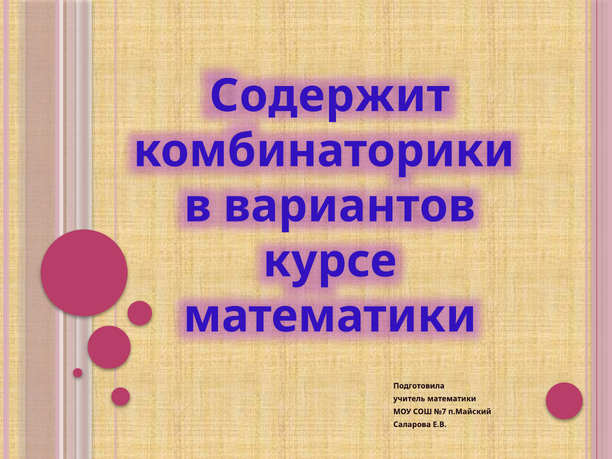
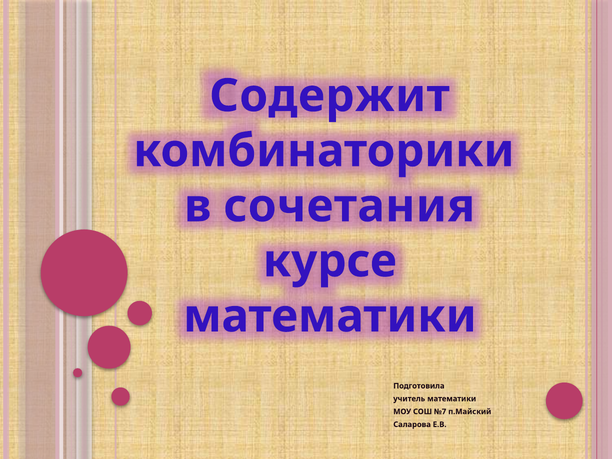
вариантов: вариантов -> сочетания
